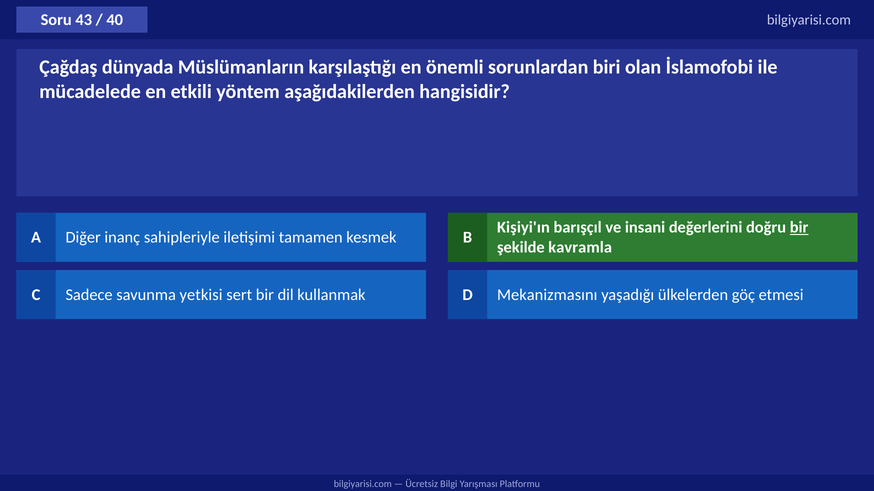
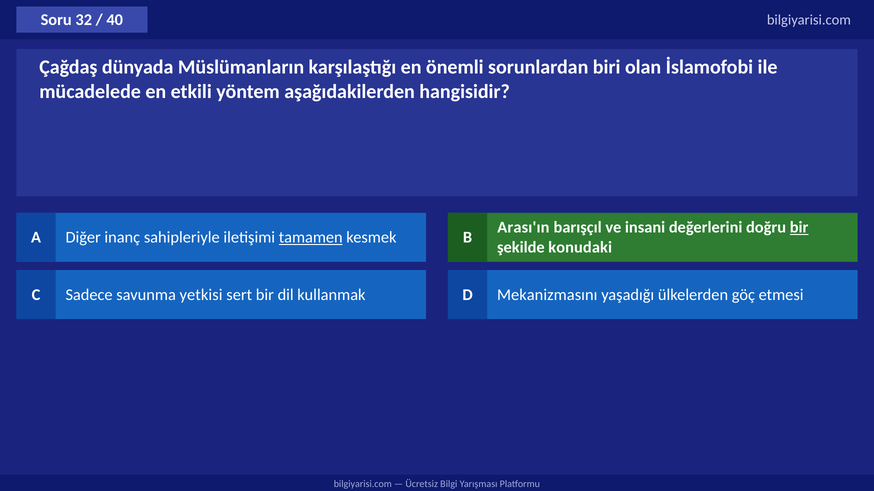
43: 43 -> 32
Kişiyi'ın: Kişiyi'ın -> Arası'ın
tamamen underline: none -> present
kavramla: kavramla -> konudaki
